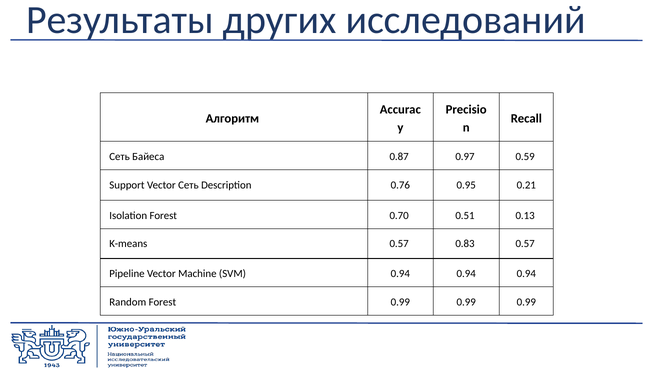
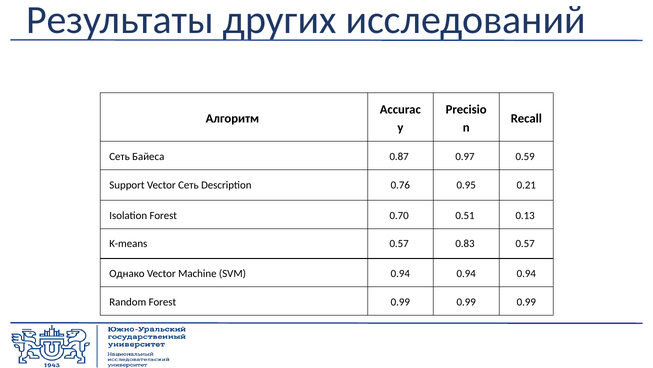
Pipeline: Pipeline -> Однако
